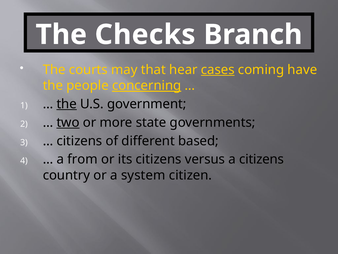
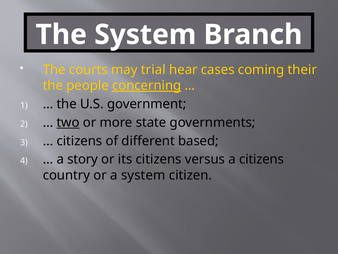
The Checks: Checks -> System
that: that -> trial
cases underline: present -> none
have: have -> their
the at (67, 104) underline: present -> none
from: from -> story
